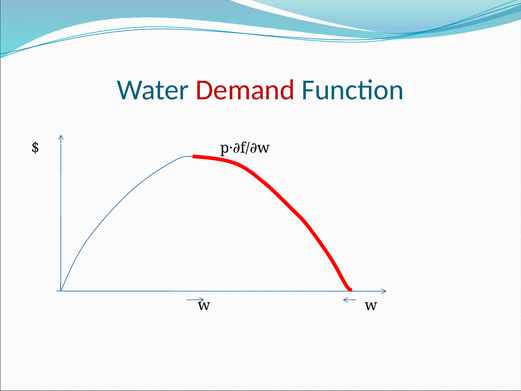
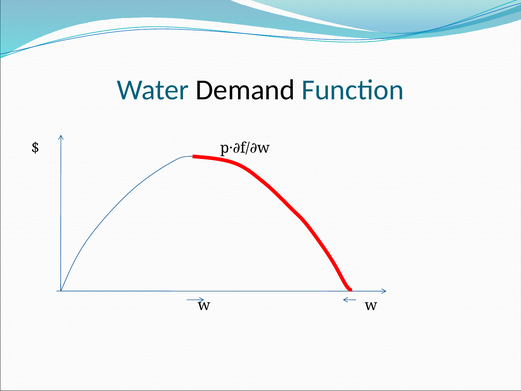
Demand colour: red -> black
